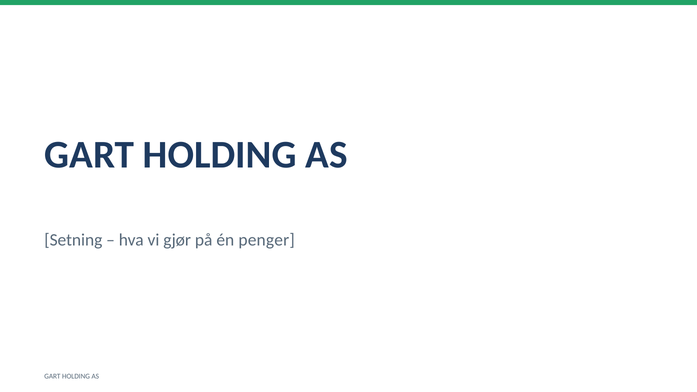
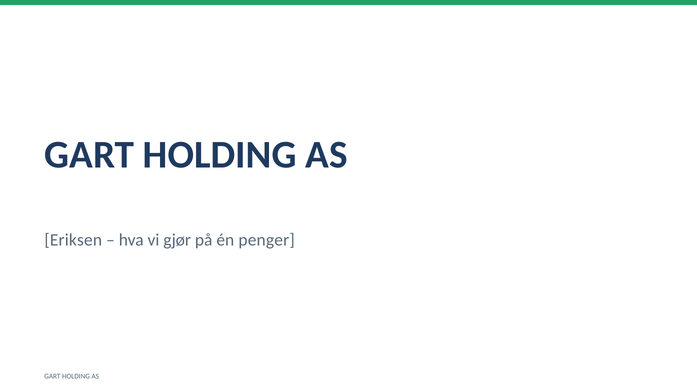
Setning: Setning -> Eriksen
